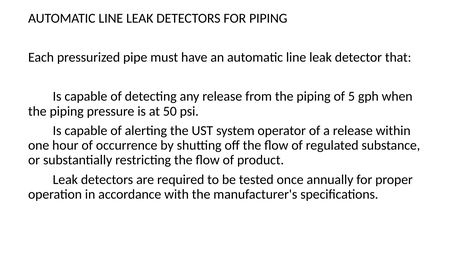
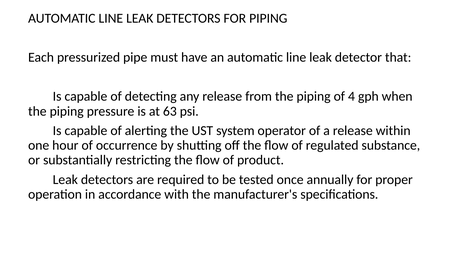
5: 5 -> 4
50: 50 -> 63
